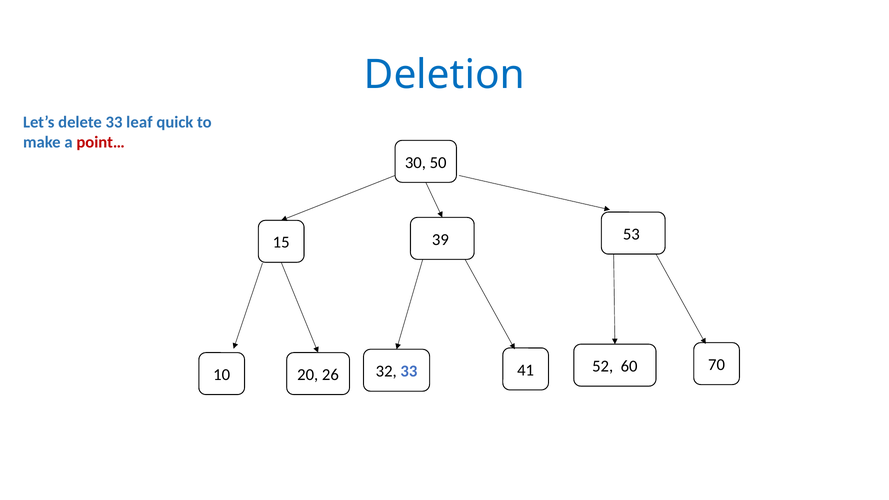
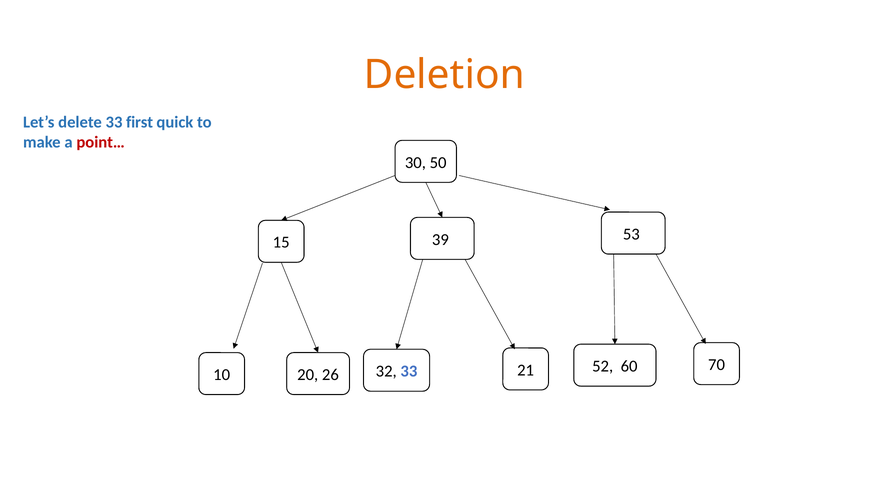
Deletion colour: blue -> orange
leaf: leaf -> first
41: 41 -> 21
